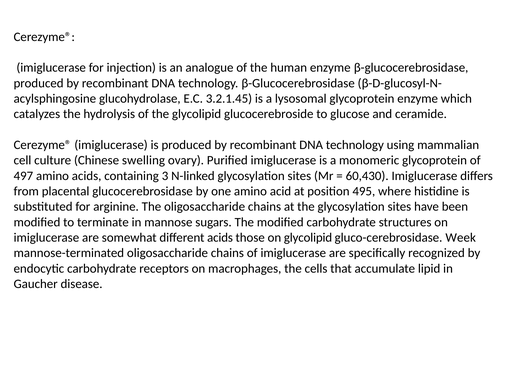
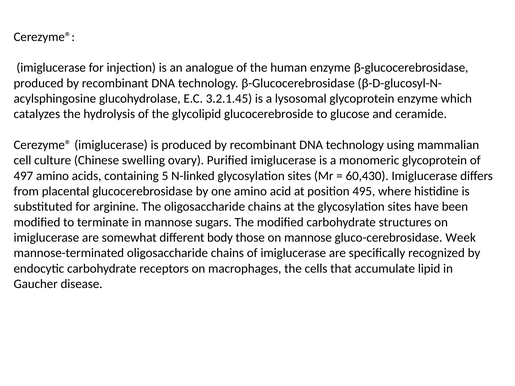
3: 3 -> 5
different acids: acids -> body
on glycolipid: glycolipid -> mannose
